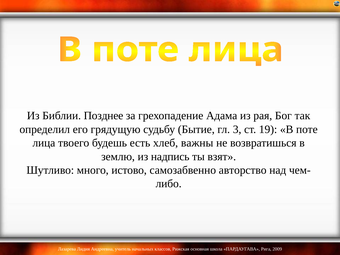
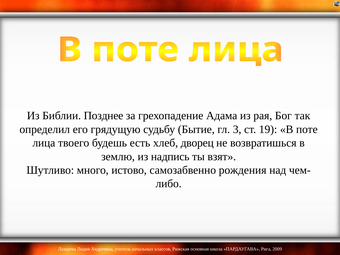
важны: важны -> дворец
авторство: авторство -> рождения
